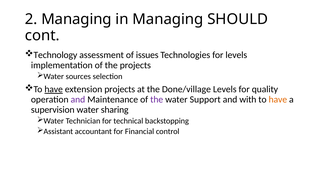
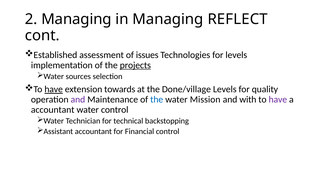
SHOULD: SHOULD -> REFLECT
Technology: Technology -> Established
projects at (135, 65) underline: none -> present
extension projects: projects -> towards
the at (157, 100) colour: purple -> blue
Support: Support -> Mission
have at (278, 100) colour: orange -> purple
supervision at (53, 110): supervision -> accountant
water sharing: sharing -> control
